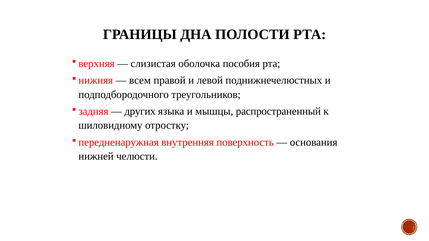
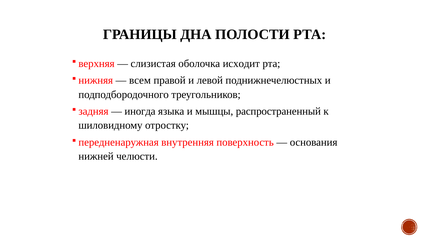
пособия: пособия -> исходит
других: других -> иногда
